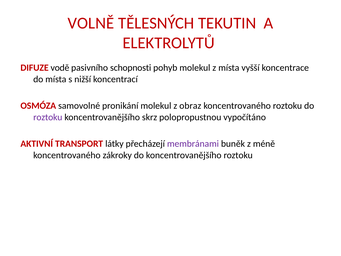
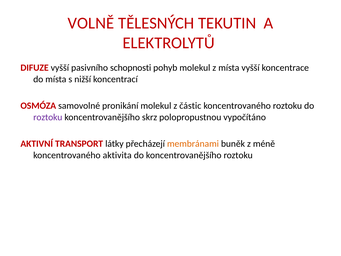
DIFUZE vodě: vodě -> vyšší
obraz: obraz -> částic
membránami colour: purple -> orange
zákroky: zákroky -> aktivita
